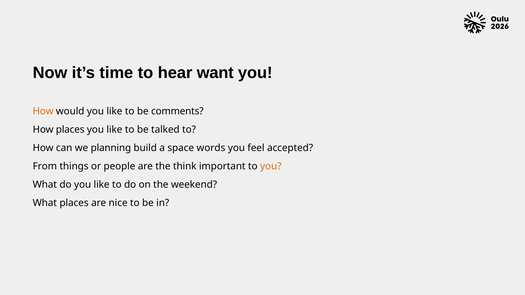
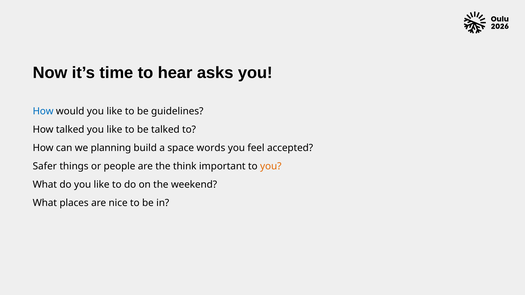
want: want -> asks
How at (43, 111) colour: orange -> blue
comments: comments -> guidelines
How places: places -> talked
From: From -> Safer
